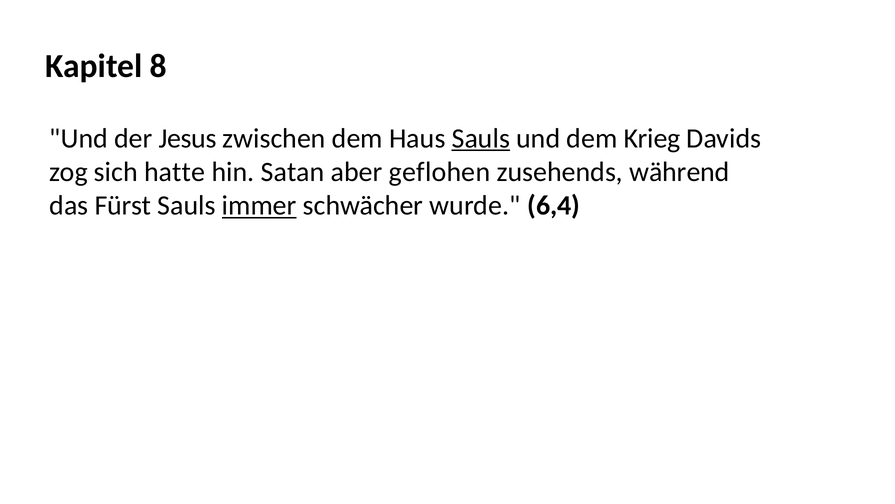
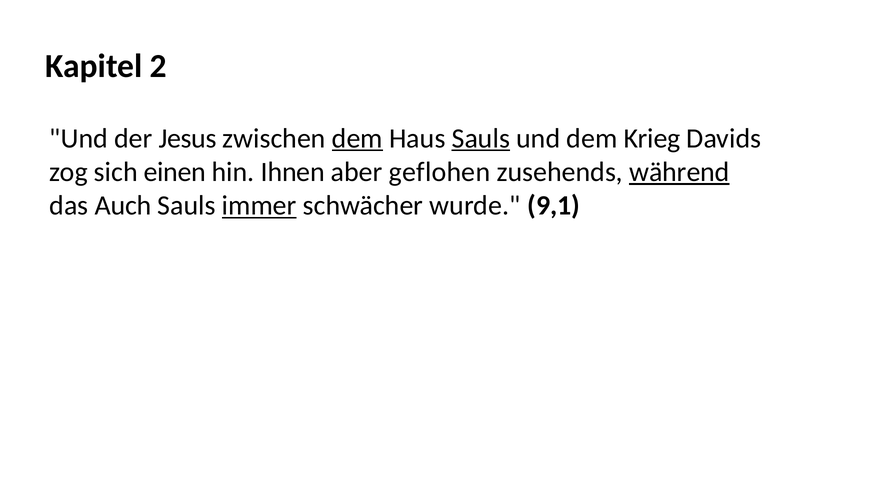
8: 8 -> 2
dem at (357, 138) underline: none -> present
hatte: hatte -> einen
Satan: Satan -> Ihnen
während underline: none -> present
Fürst: Fürst -> Auch
6,4: 6,4 -> 9,1
